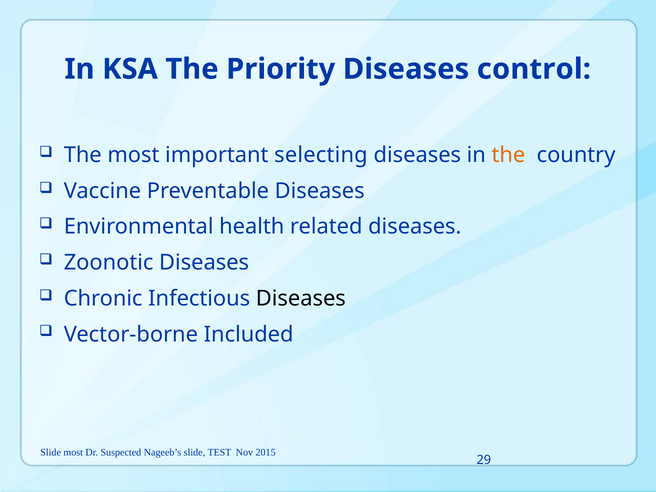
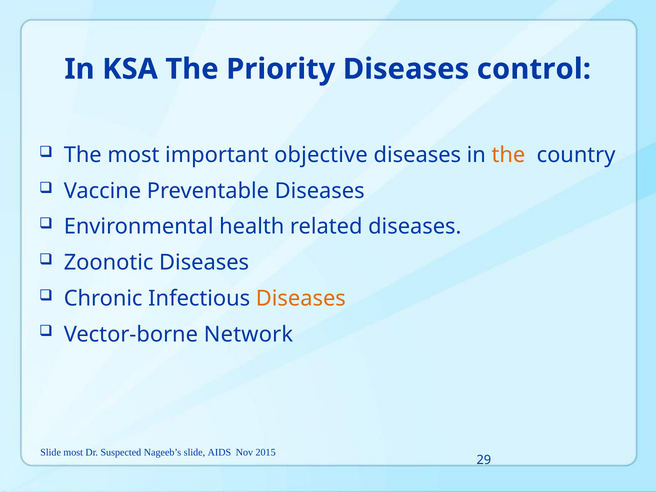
selecting: selecting -> objective
Diseases at (301, 298) colour: black -> orange
Included: Included -> Network
TEST: TEST -> AIDS
